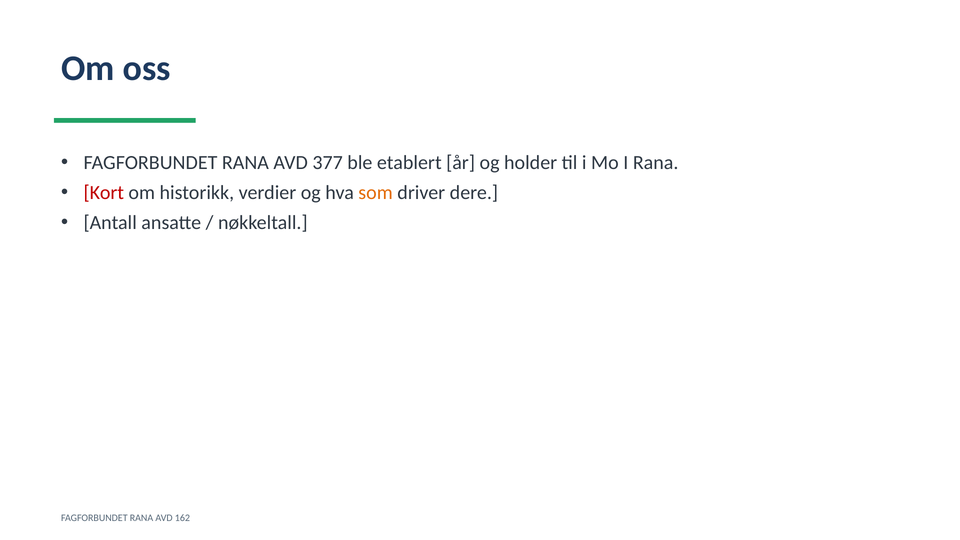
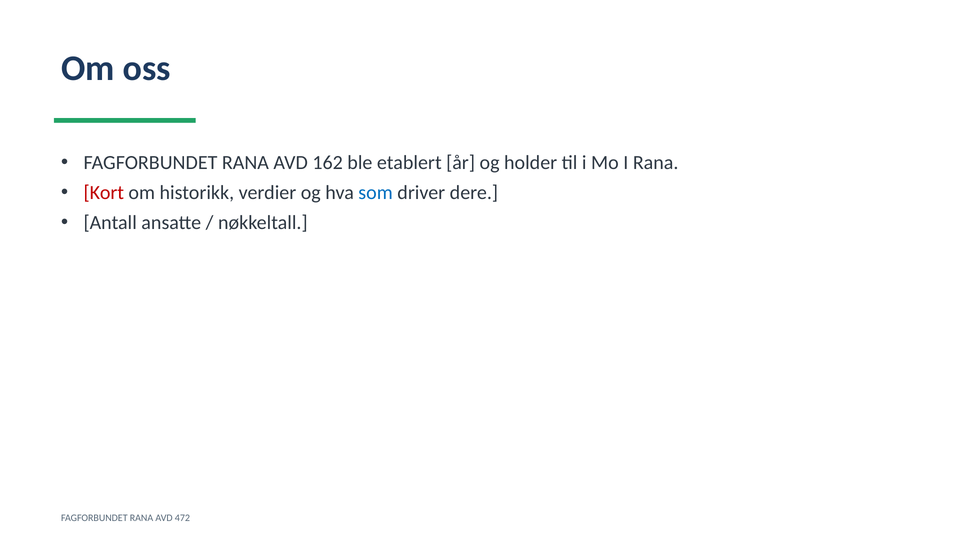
377: 377 -> 162
som colour: orange -> blue
162: 162 -> 472
